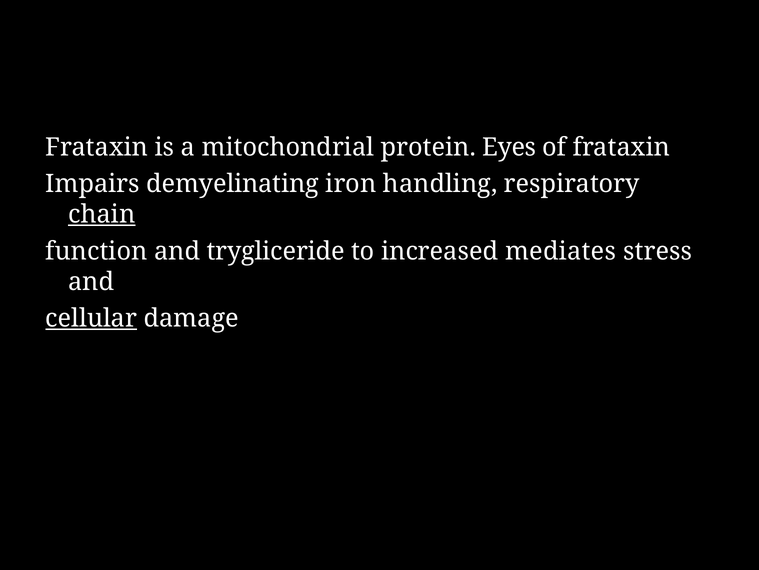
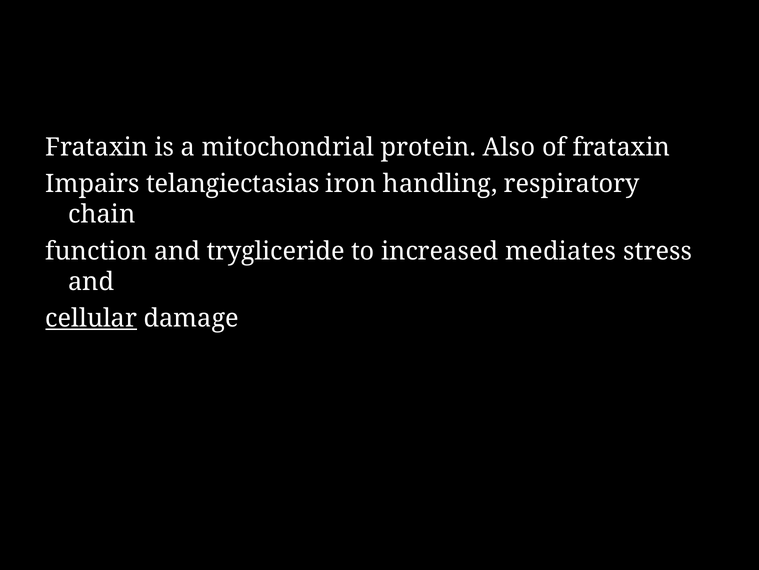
Eyes: Eyes -> Also
demyelinating: demyelinating -> telangiectasias
chain underline: present -> none
